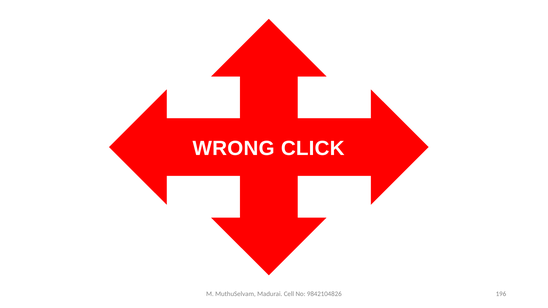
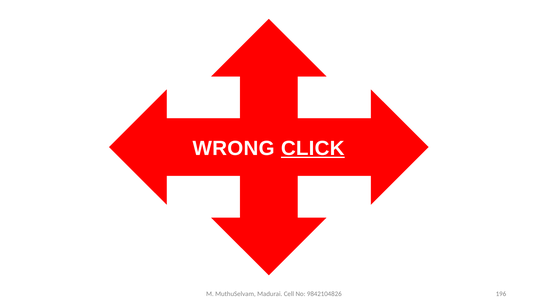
CLICK underline: none -> present
